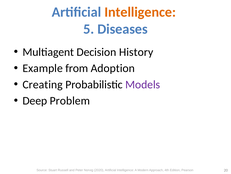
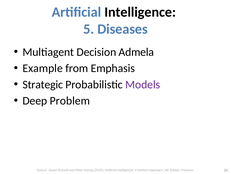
Intelligence at (140, 12) colour: orange -> black
History: History -> Admela
Adoption: Adoption -> Emphasis
Creating: Creating -> Strategic
